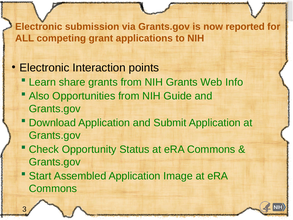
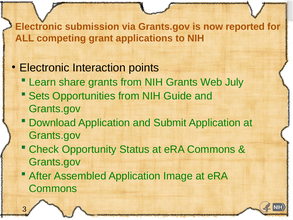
Info: Info -> July
Also: Also -> Sets
Start: Start -> After
